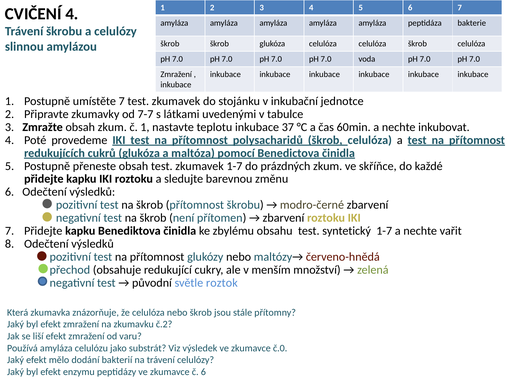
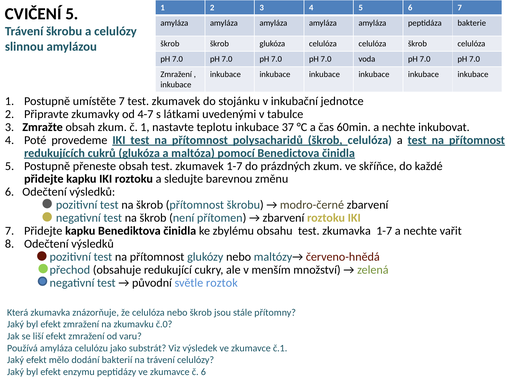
CVIČENÍ 4: 4 -> 5
7-7: 7-7 -> 4-7
test syntetický: syntetický -> zkumavka
č.2: č.2 -> č.0
č.0: č.0 -> č.1
